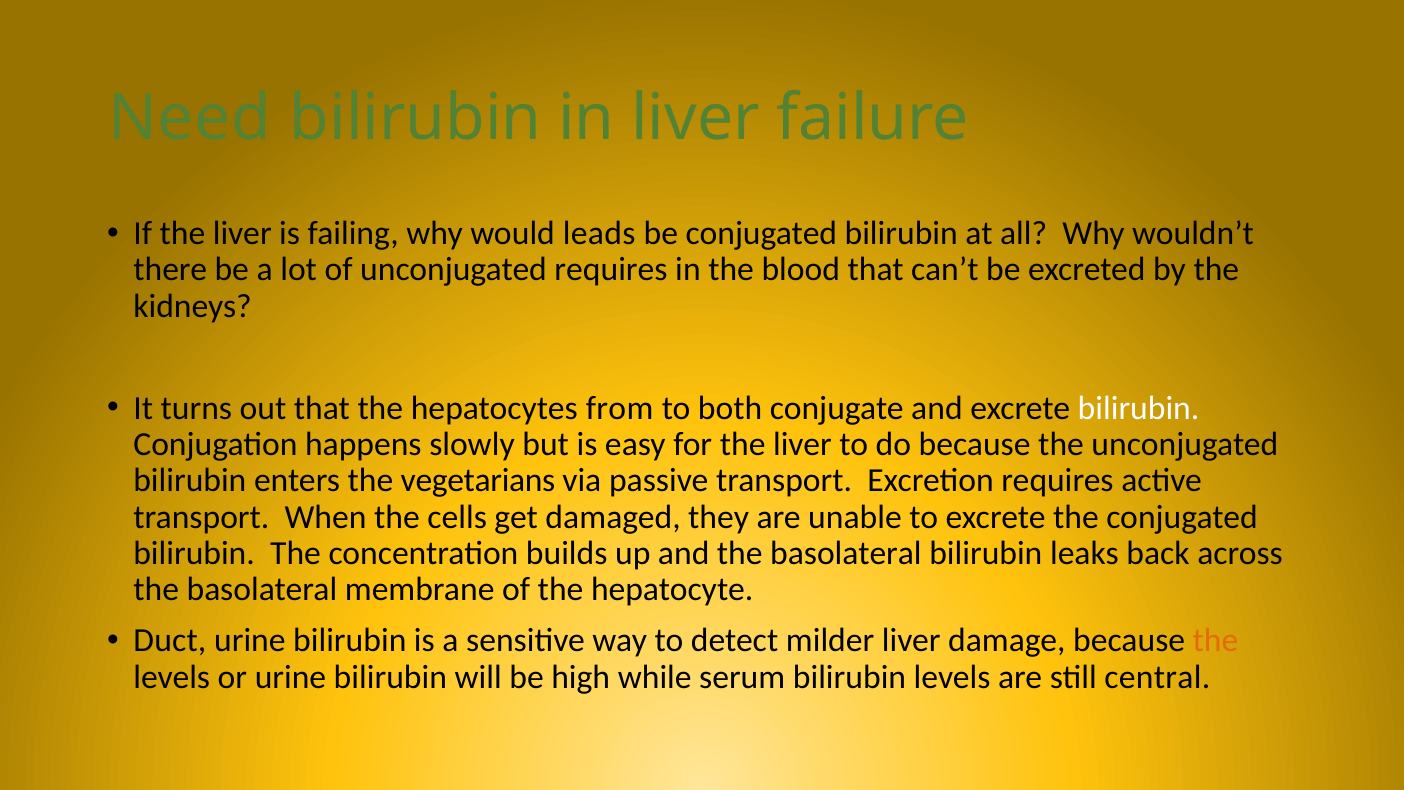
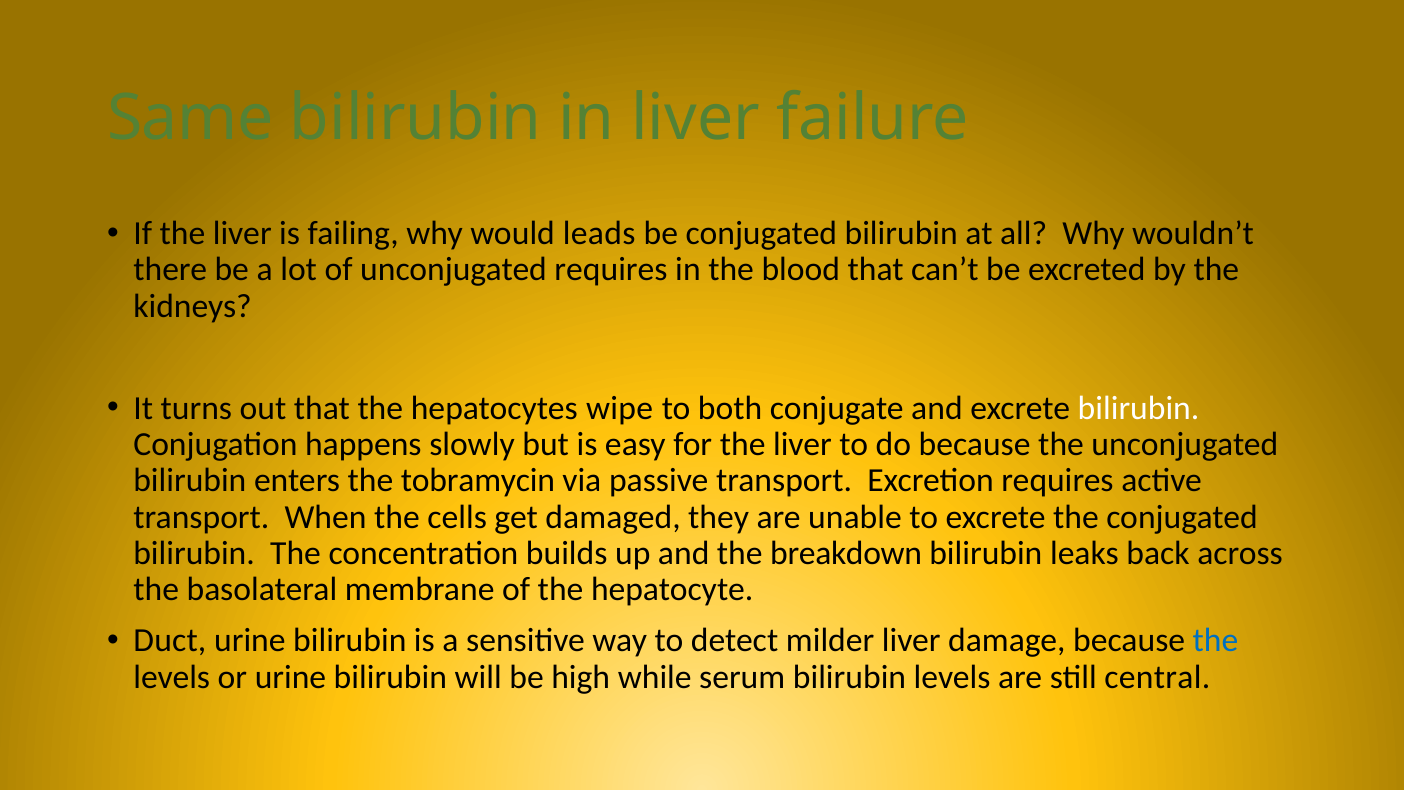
Need: Need -> Same
from: from -> wipe
vegetarians: vegetarians -> tobramycin
and the basolateral: basolateral -> breakdown
the at (1216, 640) colour: orange -> blue
